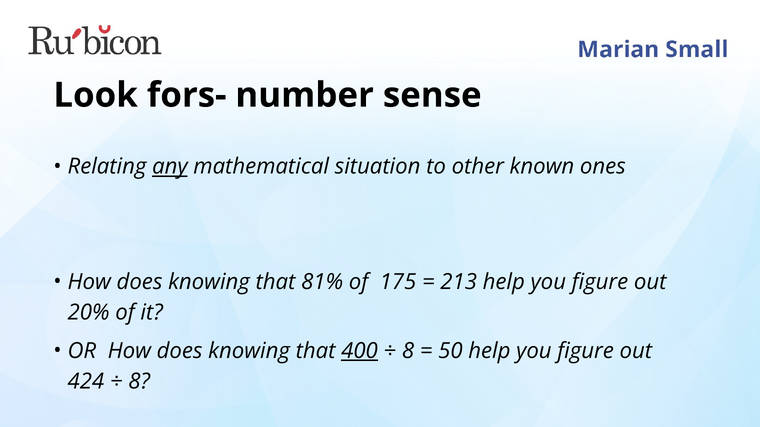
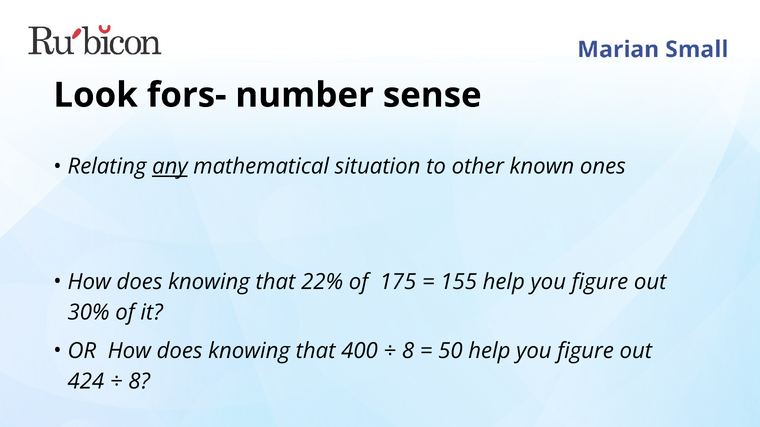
81%: 81% -> 22%
213: 213 -> 155
20%: 20% -> 30%
400 underline: present -> none
